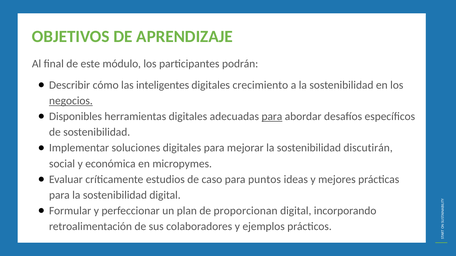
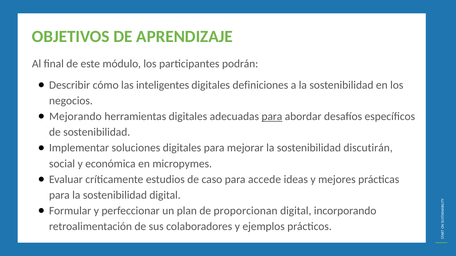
crecimiento: crecimiento -> definiciones
negocios underline: present -> none
Disponibles: Disponibles -> Mejorando
puntos: puntos -> accede
